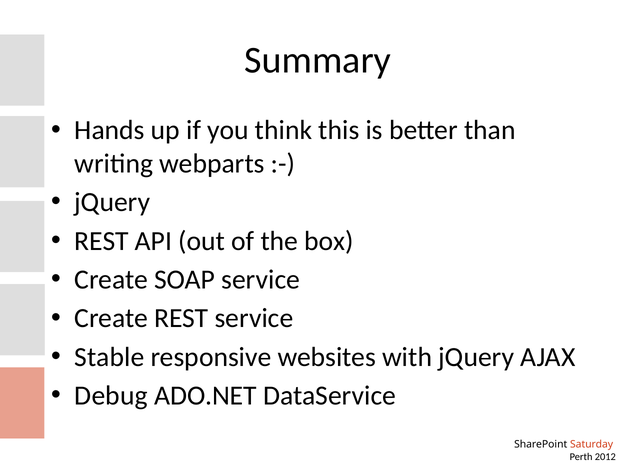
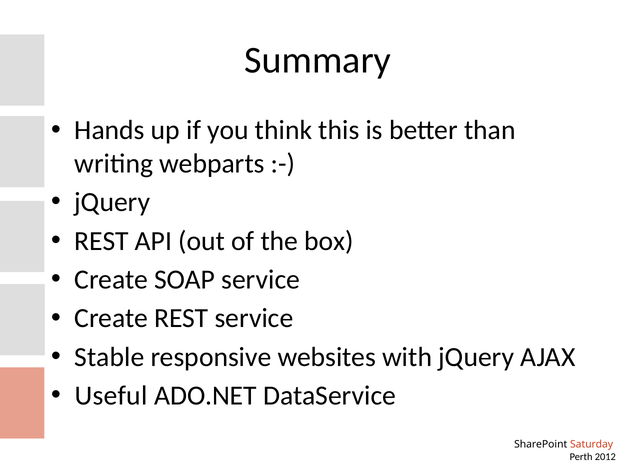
Debug: Debug -> Useful
